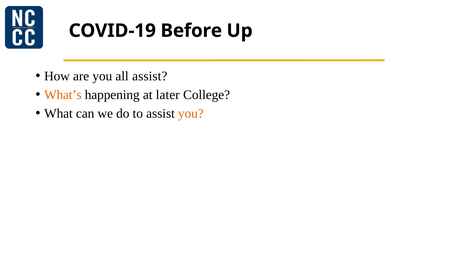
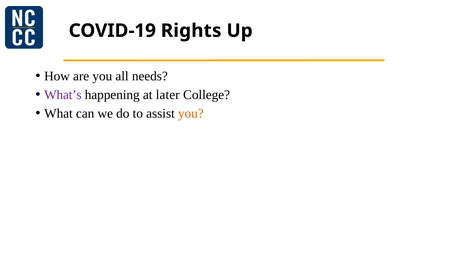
Before: Before -> Rights
all assist: assist -> needs
What’s colour: orange -> purple
